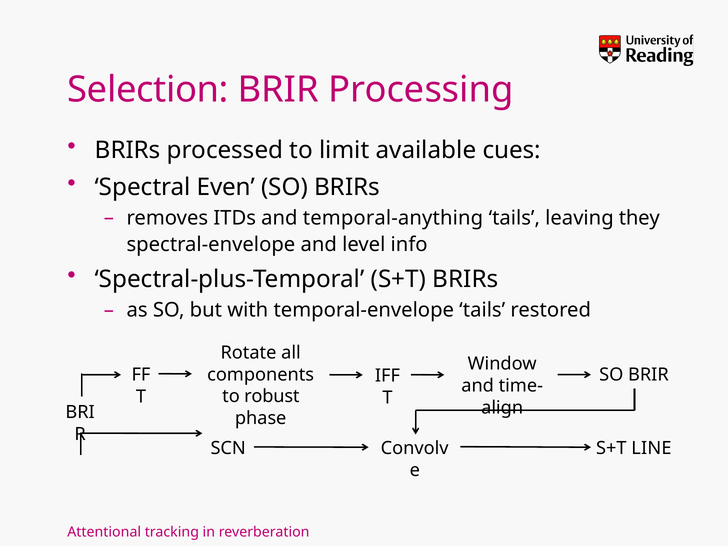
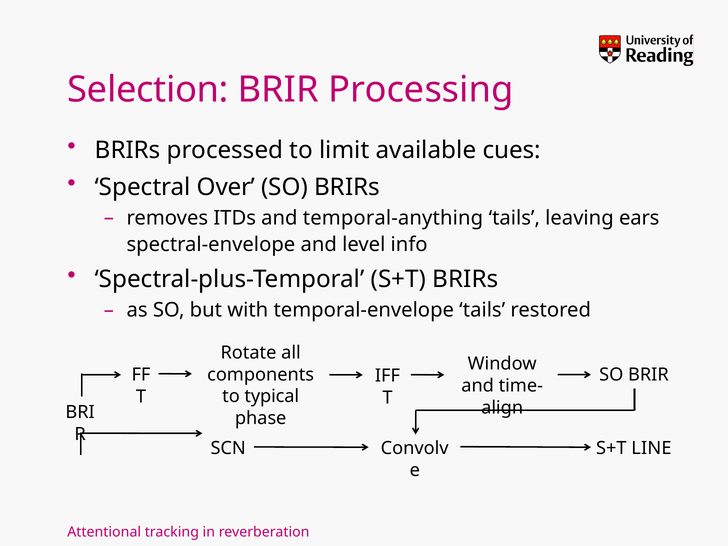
Even: Even -> Over
they: they -> ears
robust: robust -> typical
